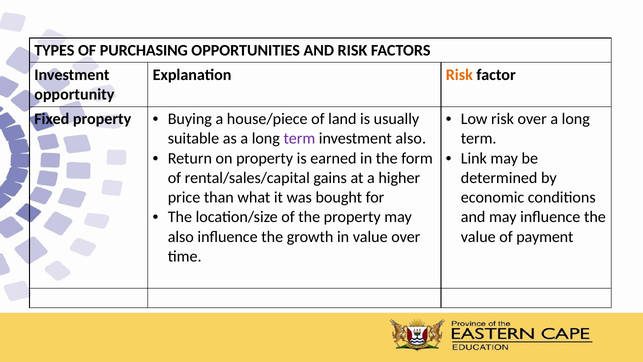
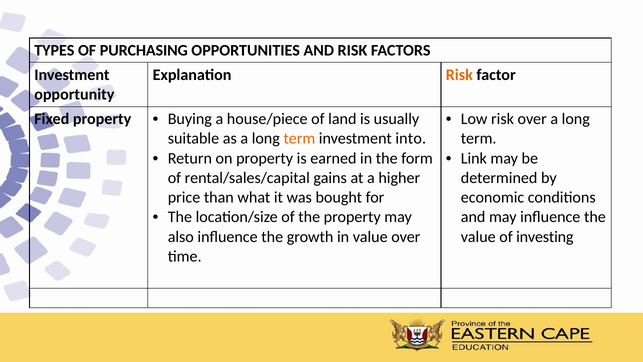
term at (299, 138) colour: purple -> orange
investment also: also -> into
payment: payment -> investing
